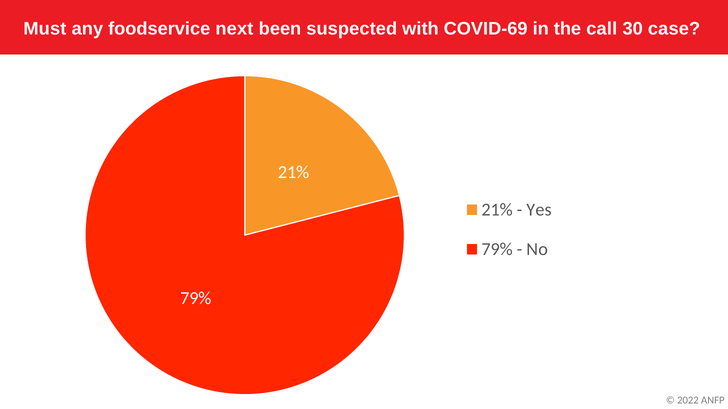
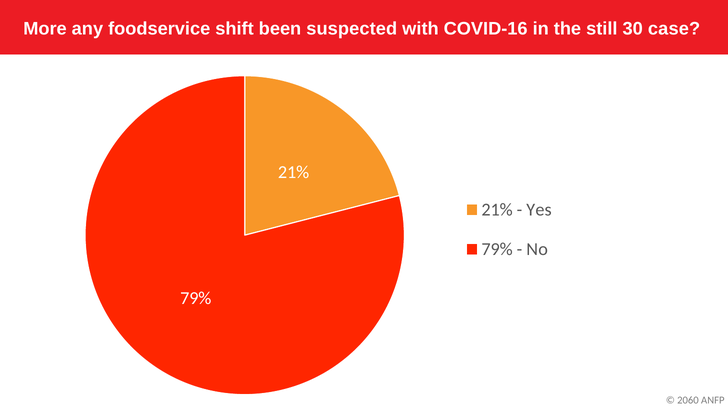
Must: Must -> More
next: next -> shift
COVID-69: COVID-69 -> COVID-16
call: call -> still
2022: 2022 -> 2060
